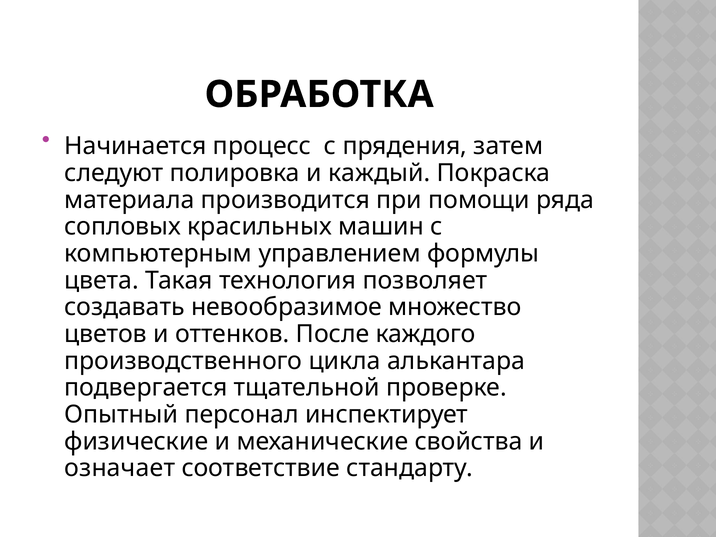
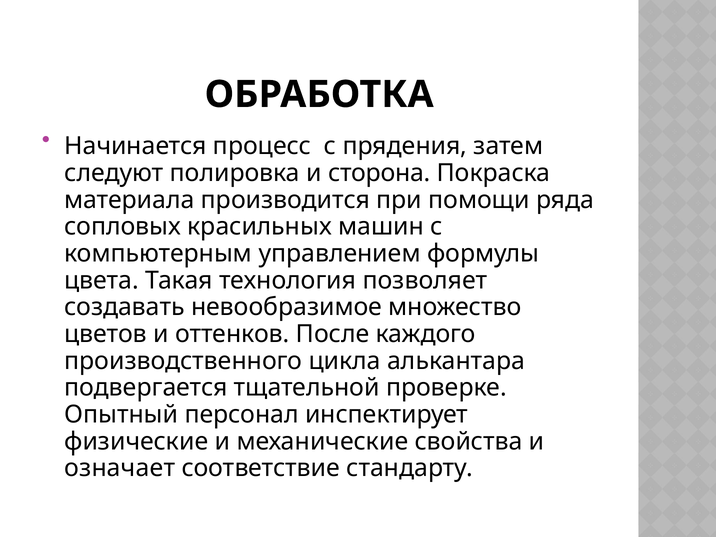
каждый: каждый -> сторона
